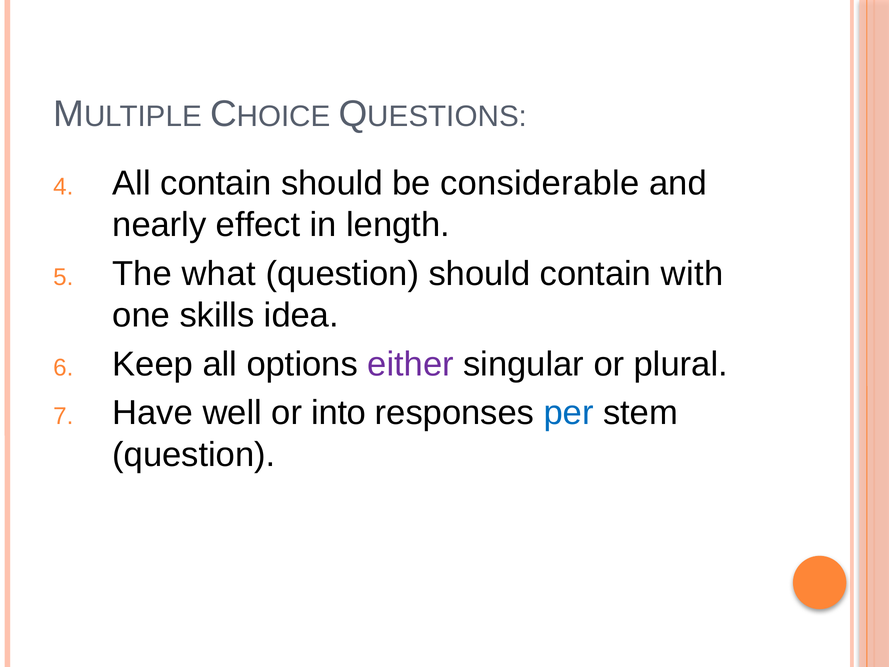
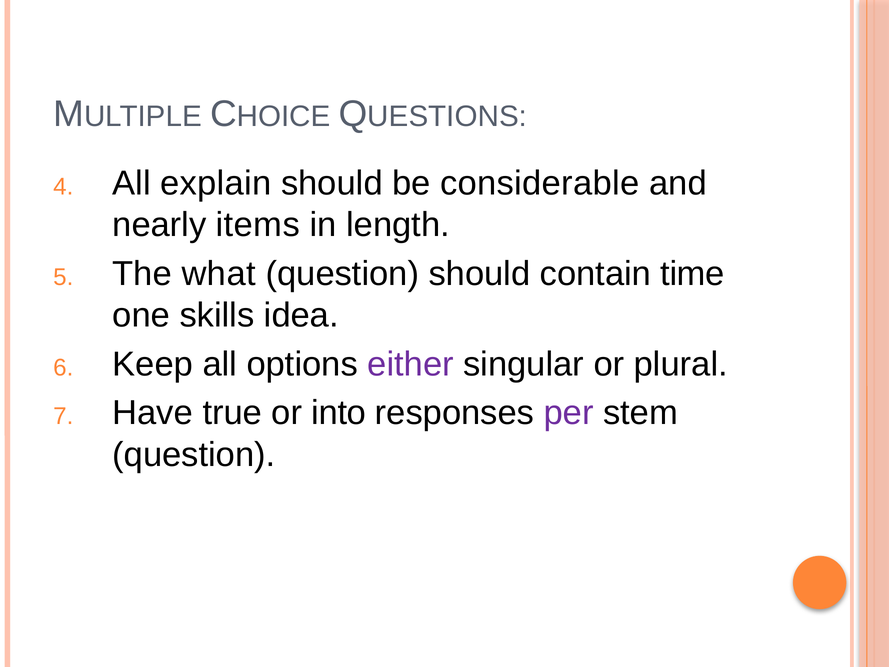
All contain: contain -> explain
effect: effect -> items
with: with -> time
well: well -> true
per colour: blue -> purple
